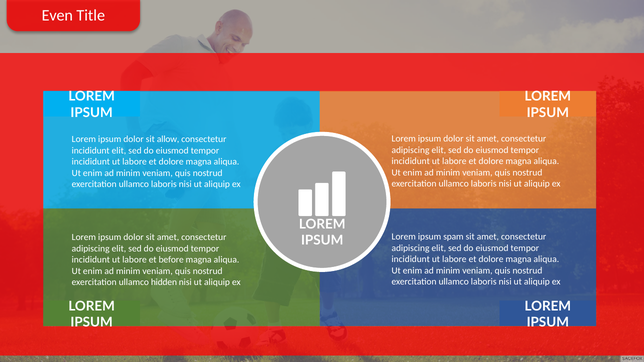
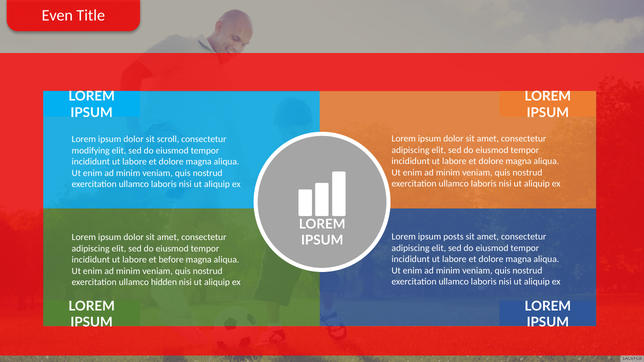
allow: allow -> scroll
incididunt at (91, 151): incididunt -> modifying
spam: spam -> posts
